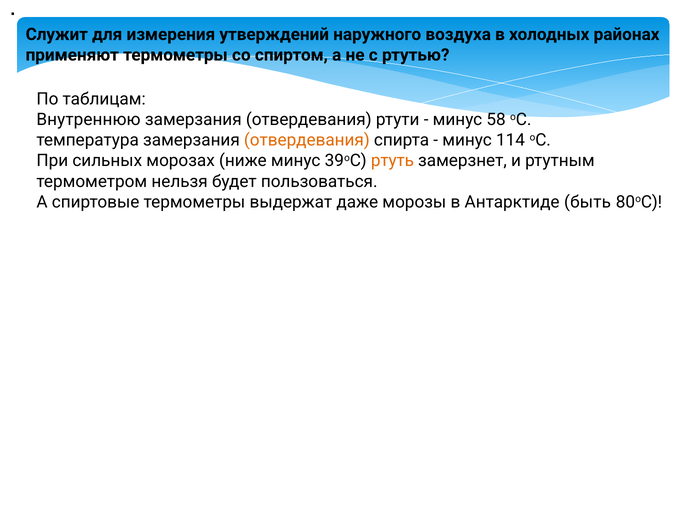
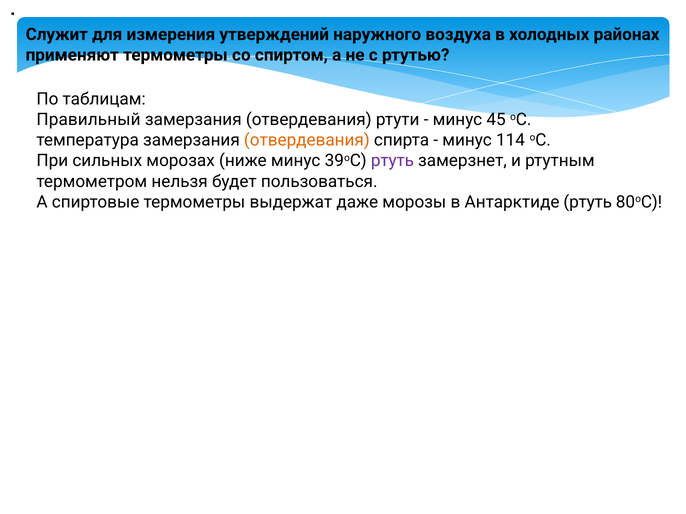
Внутреннюю: Внутреннюю -> Правильный
58: 58 -> 45
ртуть at (392, 161) colour: orange -> purple
Антарктиде быть: быть -> ртуть
